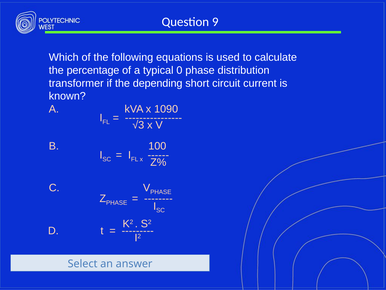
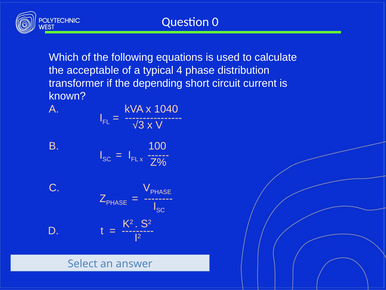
9: 9 -> 0
percentage: percentage -> acceptable
0: 0 -> 4
1090: 1090 -> 1040
